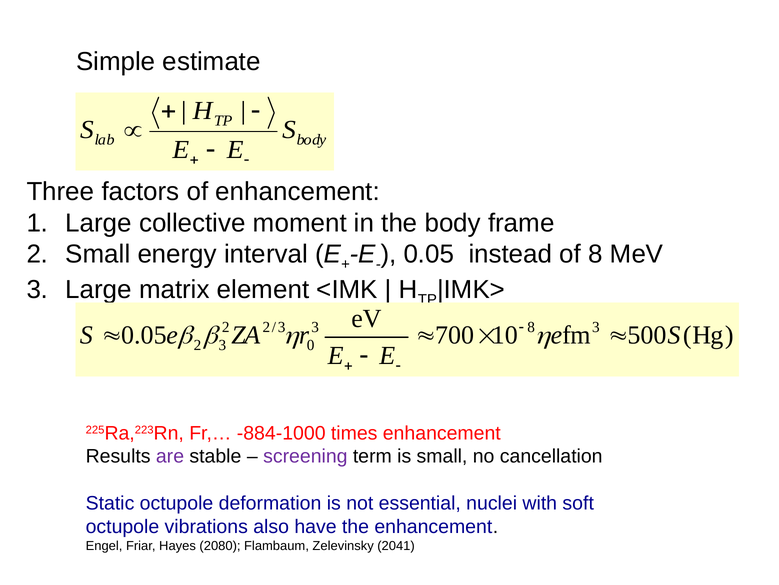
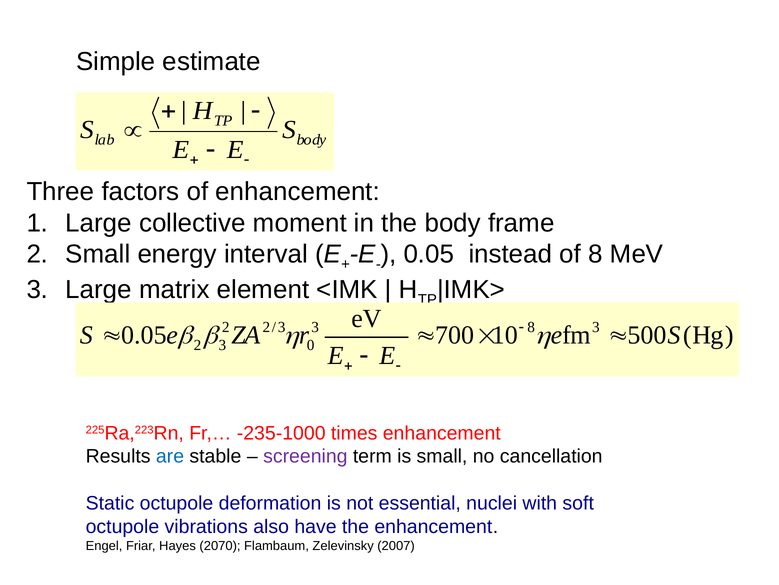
-884-1000: -884-1000 -> -235-1000
are colour: purple -> blue
2080: 2080 -> 2070
2041: 2041 -> 2007
